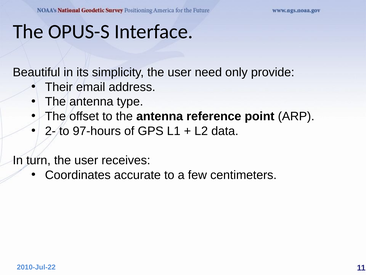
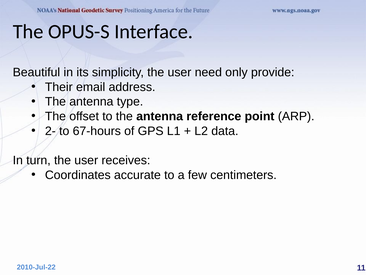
97-hours: 97-hours -> 67-hours
